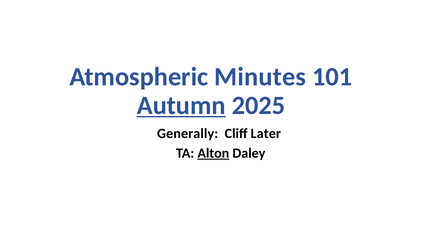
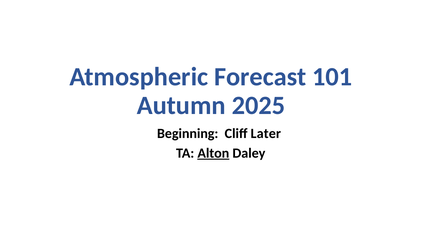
Minutes: Minutes -> Forecast
Autumn underline: present -> none
Generally: Generally -> Beginning
